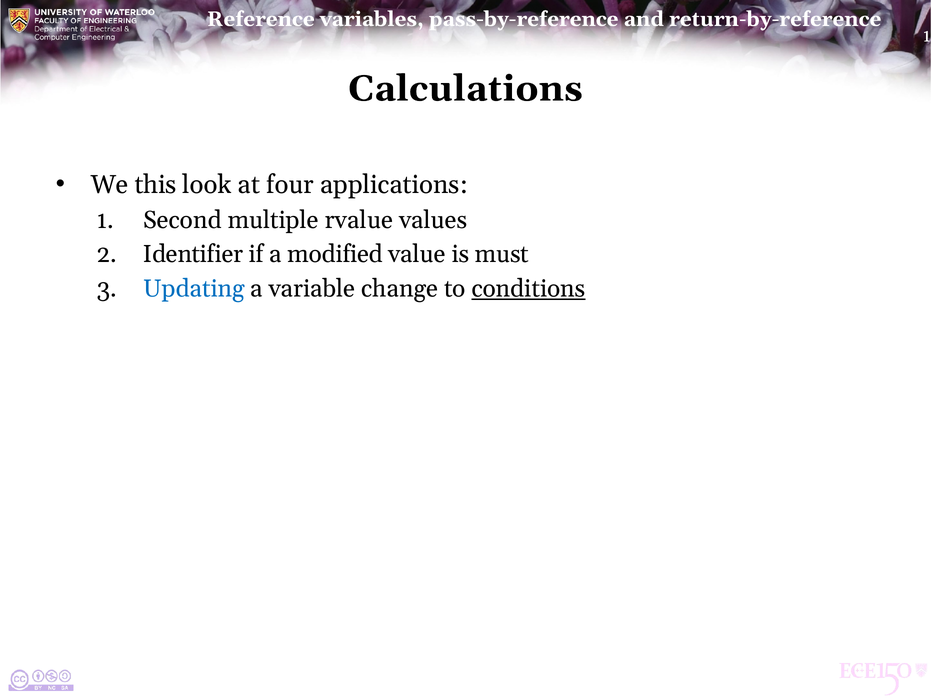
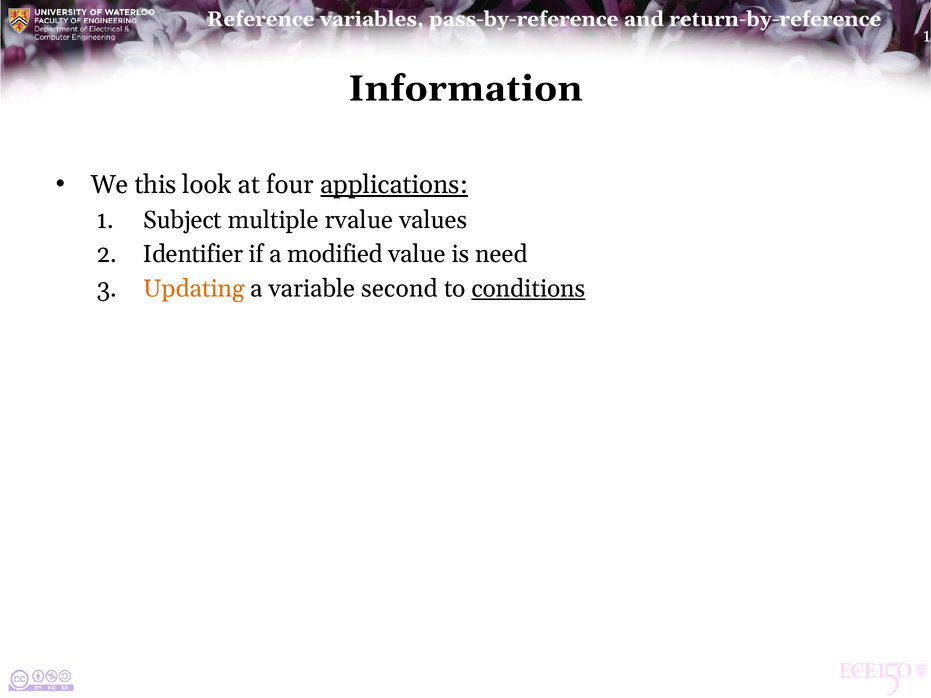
Calculations: Calculations -> Information
applications underline: none -> present
Second: Second -> Subject
must: must -> need
Updating colour: blue -> orange
change: change -> second
